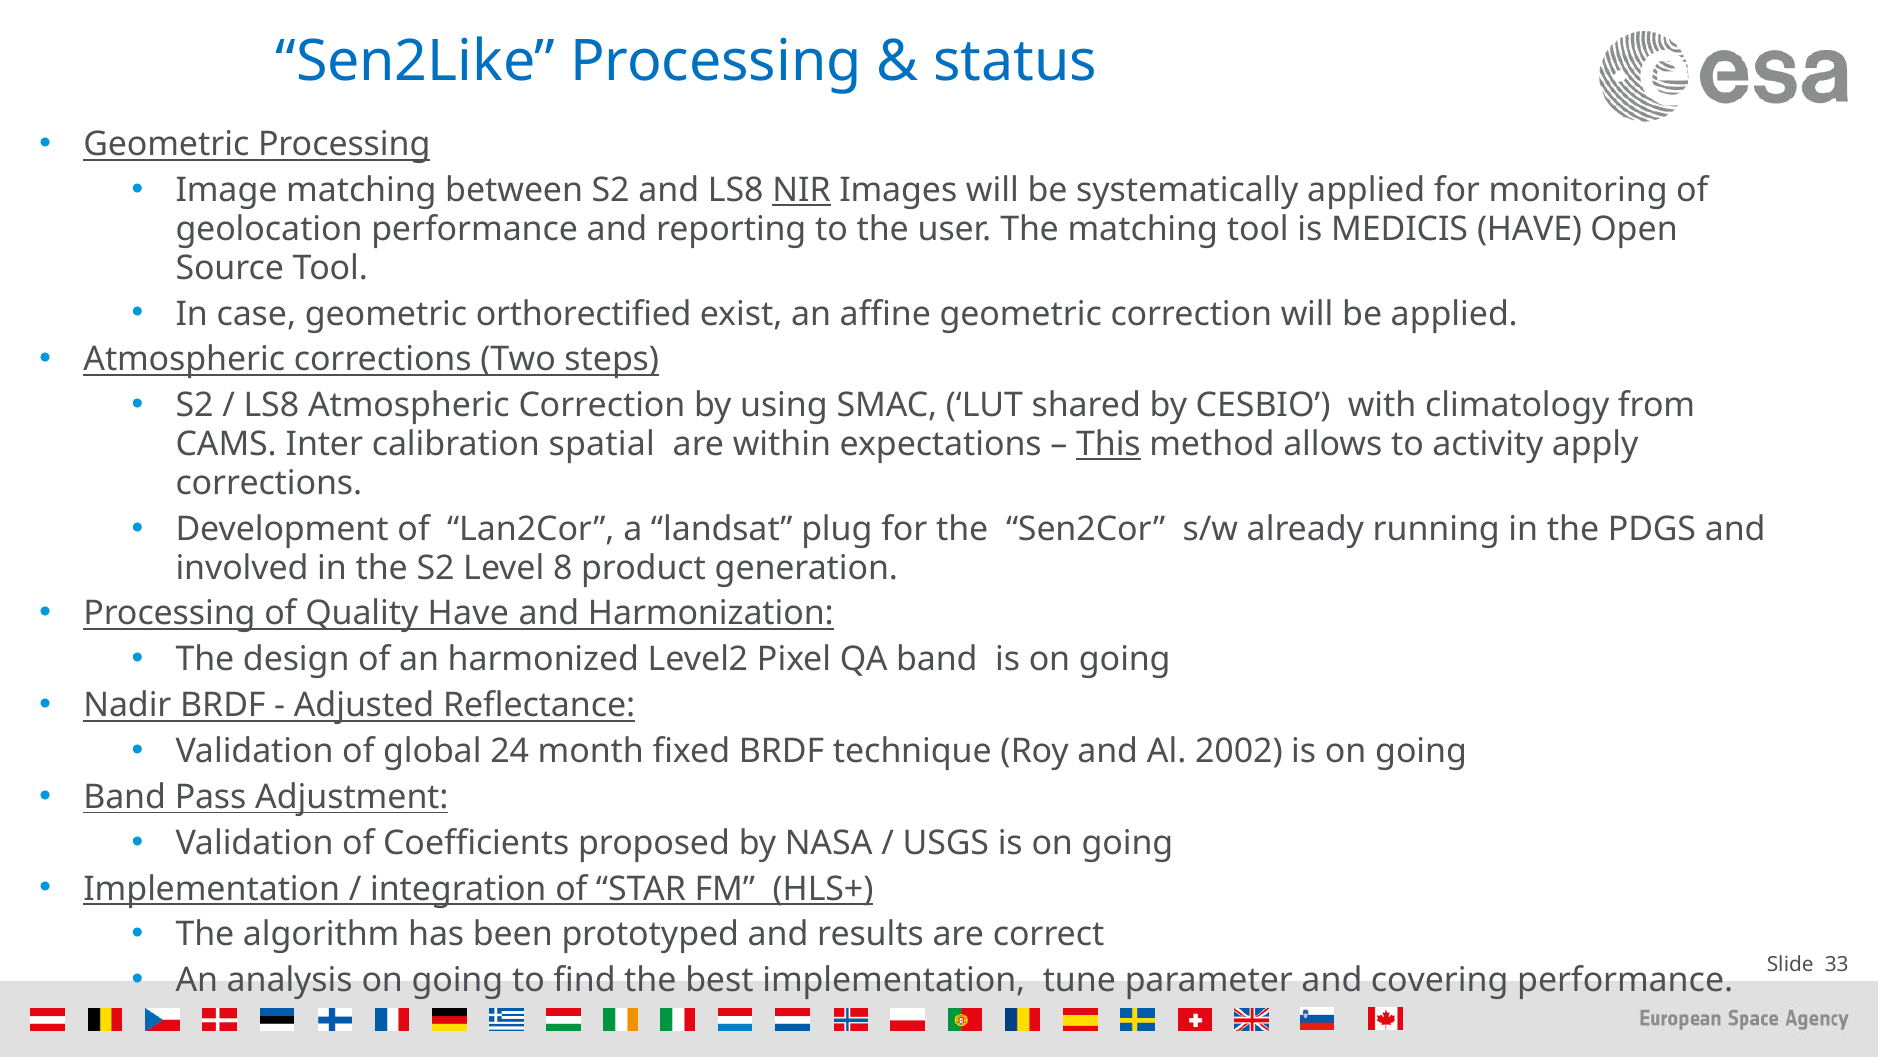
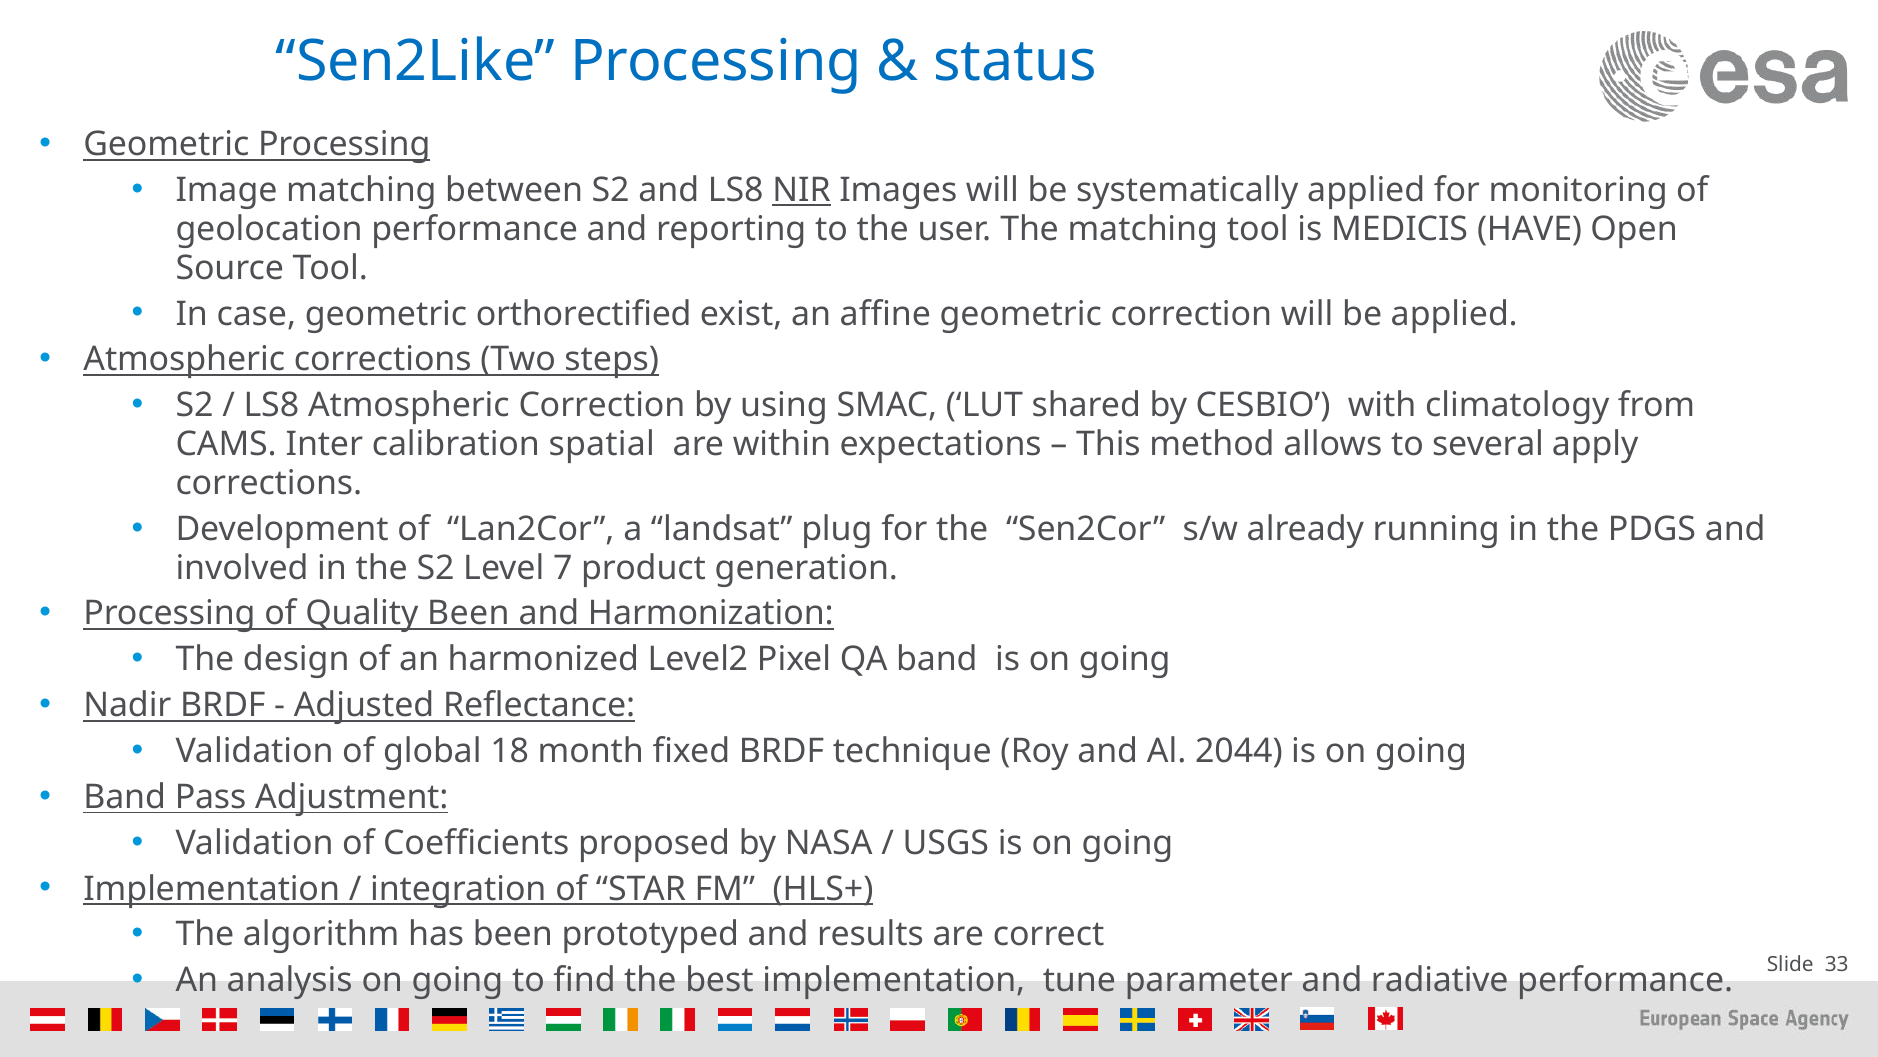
This underline: present -> none
activity: activity -> several
8: 8 -> 7
Quality Have: Have -> Been
24: 24 -> 18
2002: 2002 -> 2044
covering: covering -> radiative
